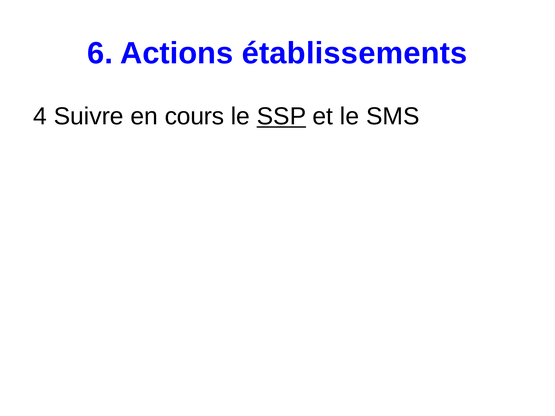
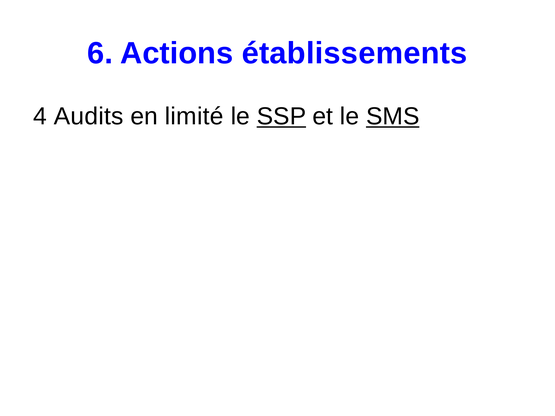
Suivre: Suivre -> Audits
cours: cours -> limité
SMS underline: none -> present
